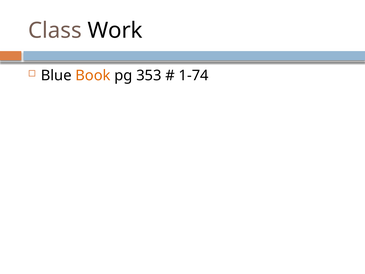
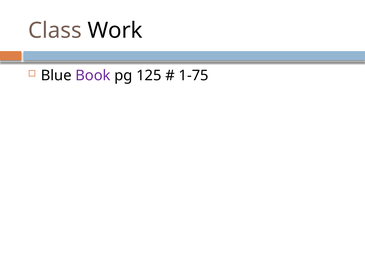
Book colour: orange -> purple
353: 353 -> 125
1-74: 1-74 -> 1-75
